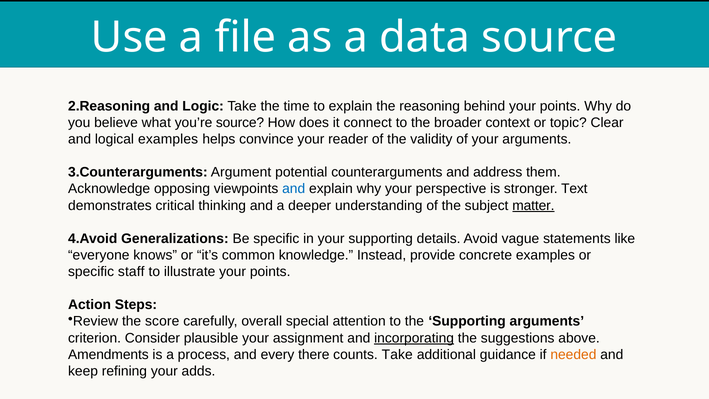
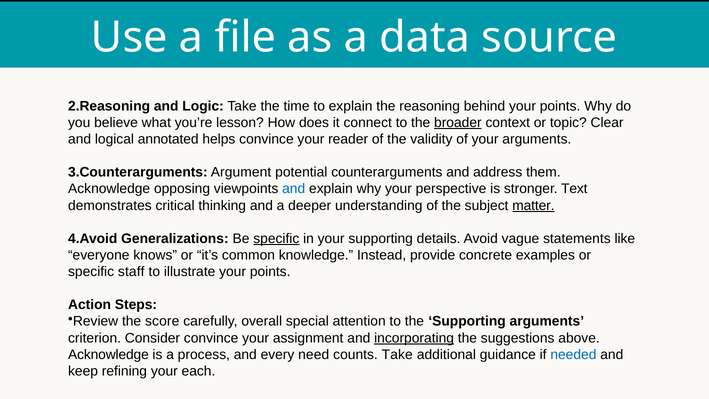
you’re source: source -> lesson
broader underline: none -> present
logical examples: examples -> annotated
specific at (276, 238) underline: none -> present
Consider plausible: plausible -> convince
Amendments at (108, 354): Amendments -> Acknowledge
there: there -> need
needed colour: orange -> blue
adds: adds -> each
